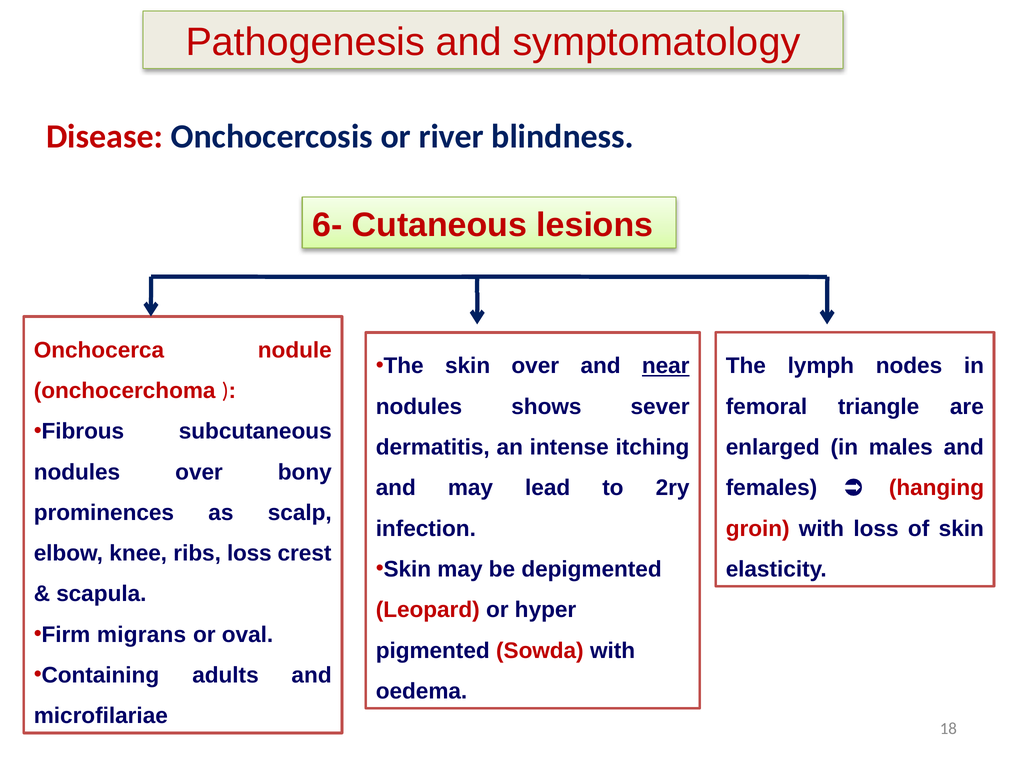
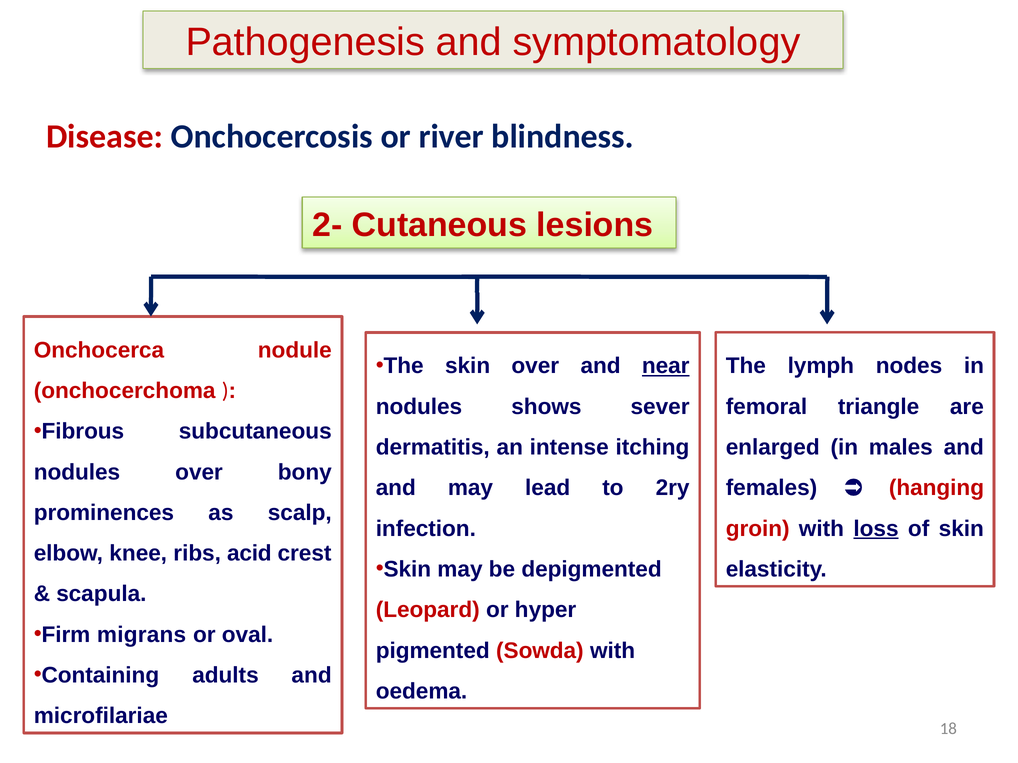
6-: 6- -> 2-
loss at (876, 529) underline: none -> present
ribs loss: loss -> acid
